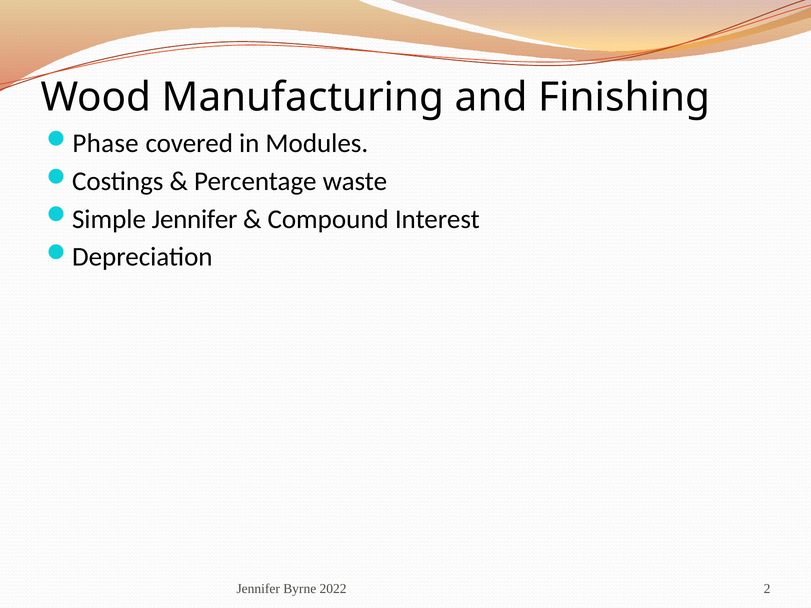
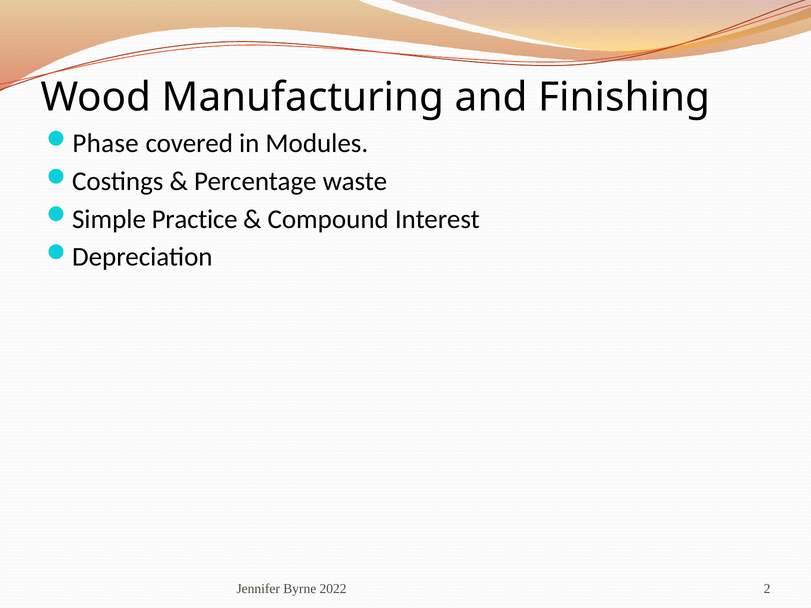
Simple Jennifer: Jennifer -> Practice
